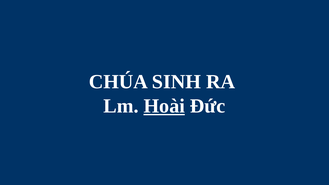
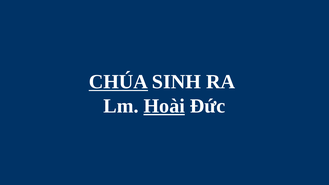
CHÚA underline: none -> present
